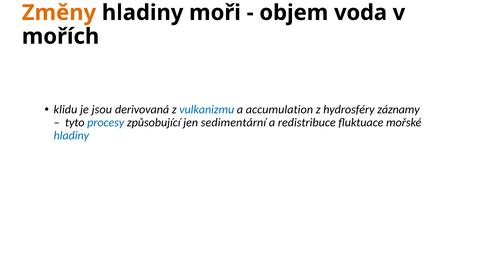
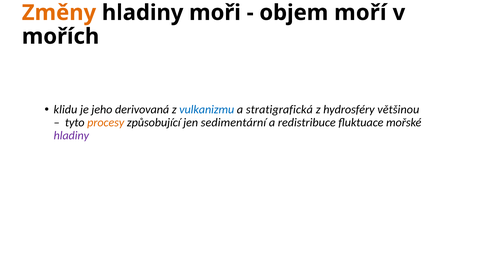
voda: voda -> moří
jsou: jsou -> jeho
accumulation: accumulation -> stratigrafická
záznamy: záznamy -> většinou
procesy colour: blue -> orange
hladiny at (71, 136) colour: blue -> purple
